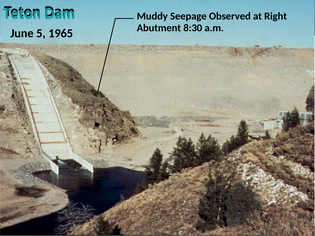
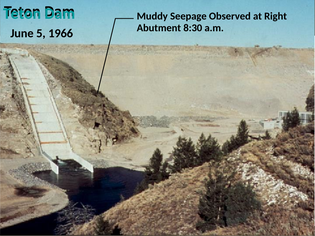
1965: 1965 -> 1966
